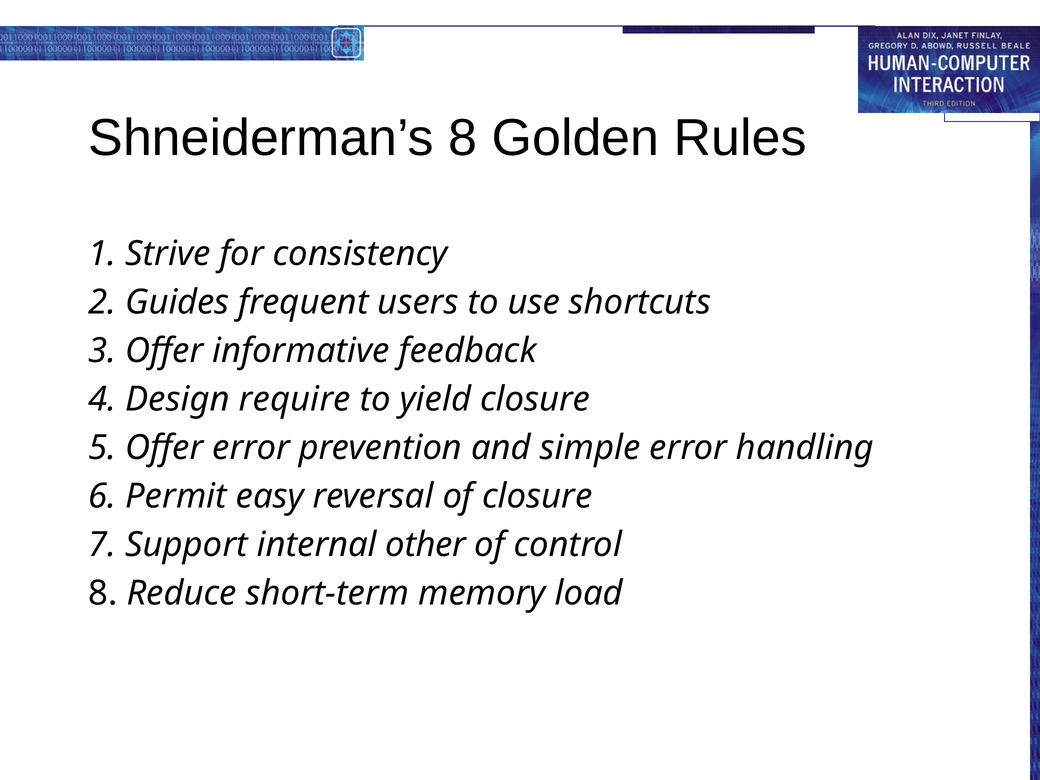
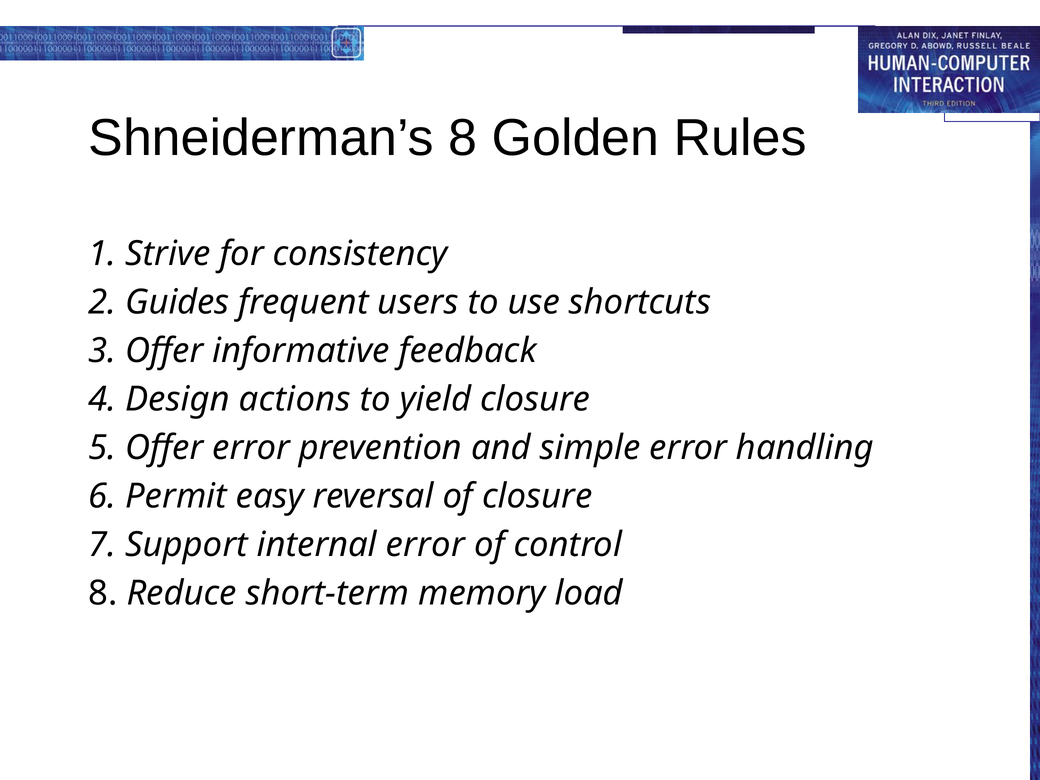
require: require -> actions
internal other: other -> error
